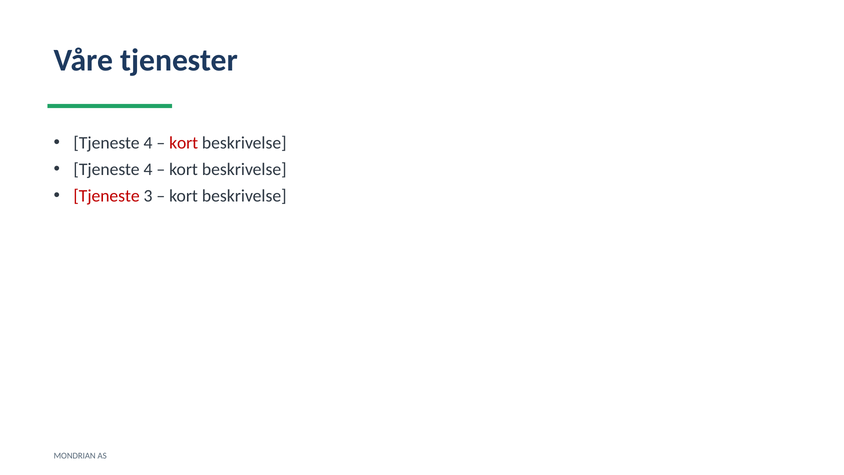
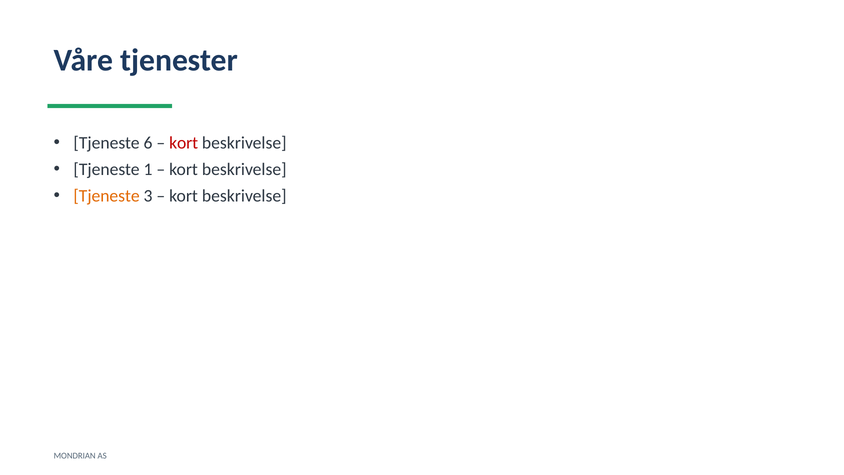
4 at (148, 143): 4 -> 6
4 at (148, 169): 4 -> 1
Tjeneste at (107, 196) colour: red -> orange
